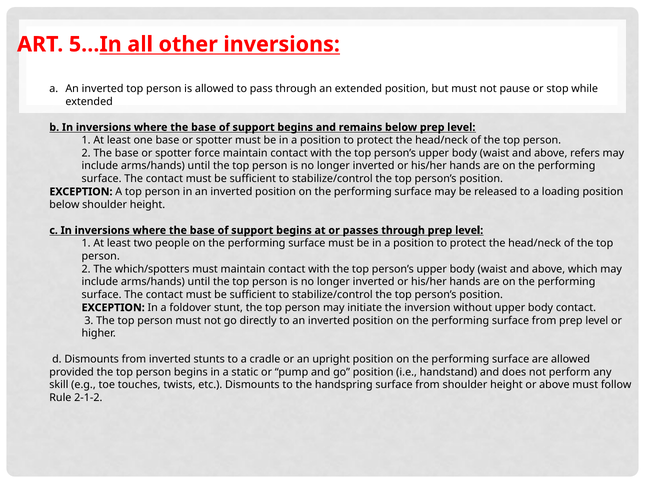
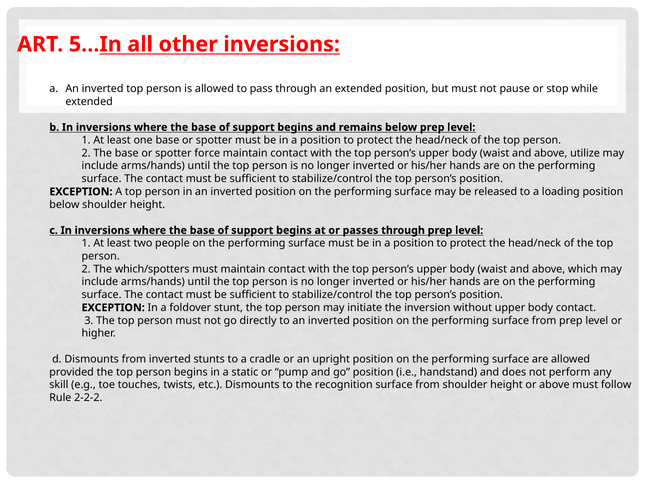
refers: refers -> utilize
handspring: handspring -> recognition
2-1-2: 2-1-2 -> 2-2-2
